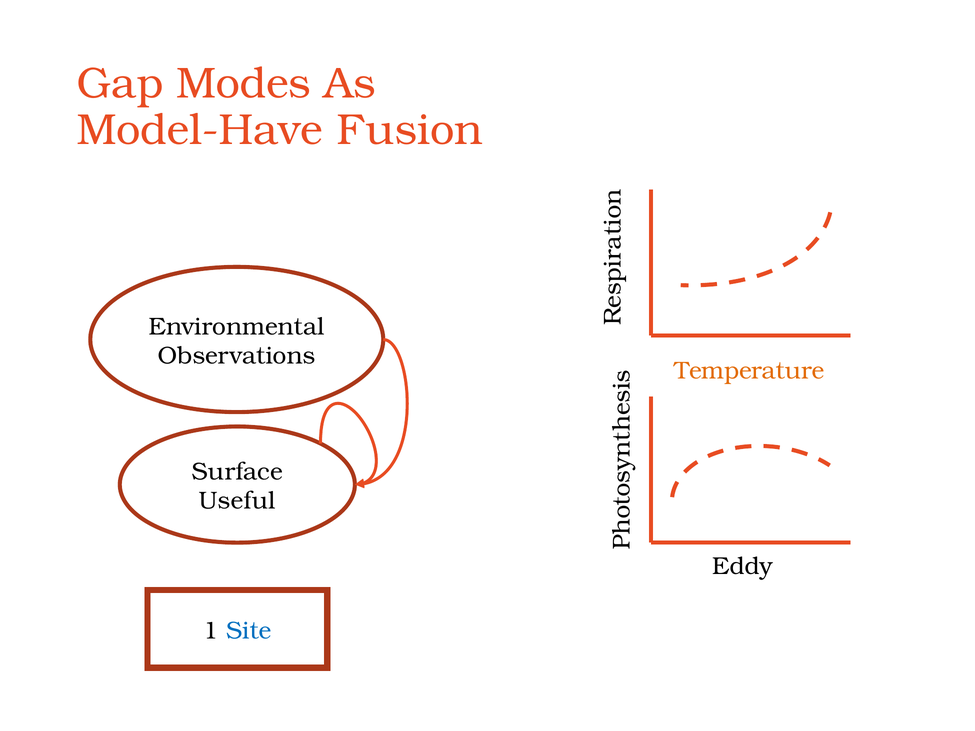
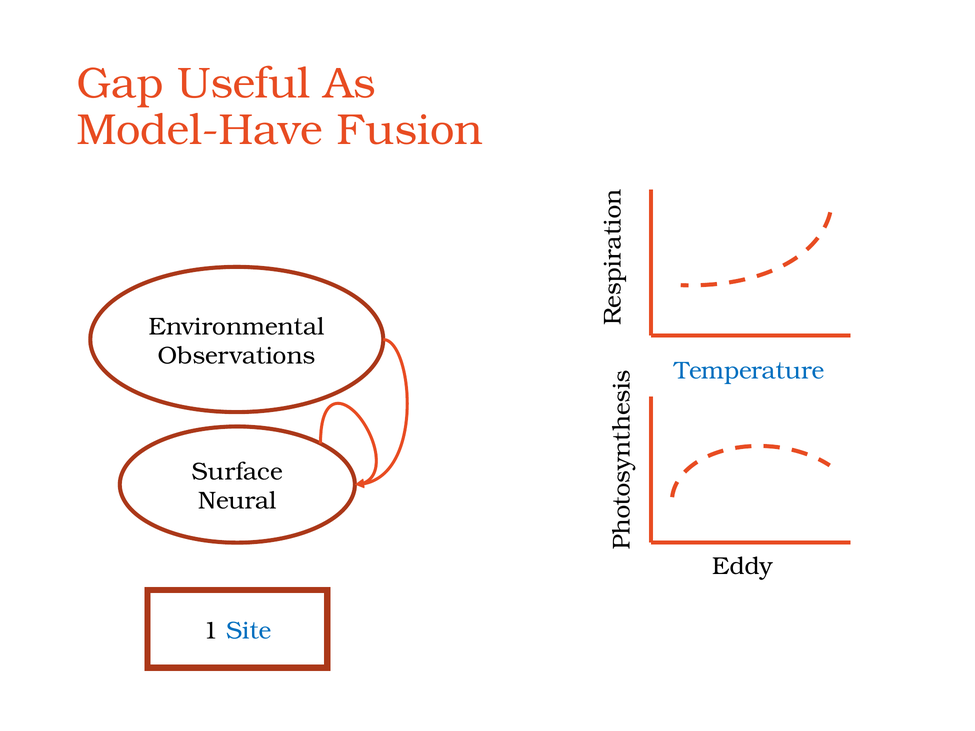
Modes: Modes -> Useful
Temperature colour: orange -> blue
Useful: Useful -> Neural
